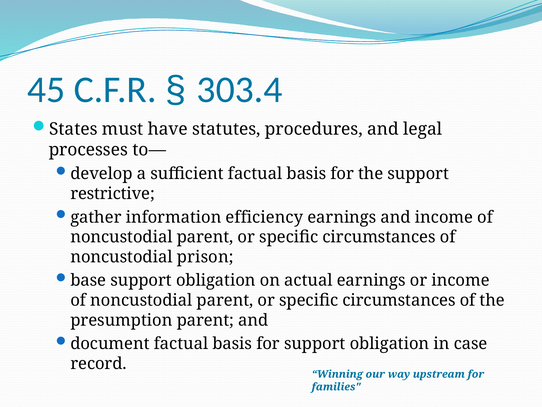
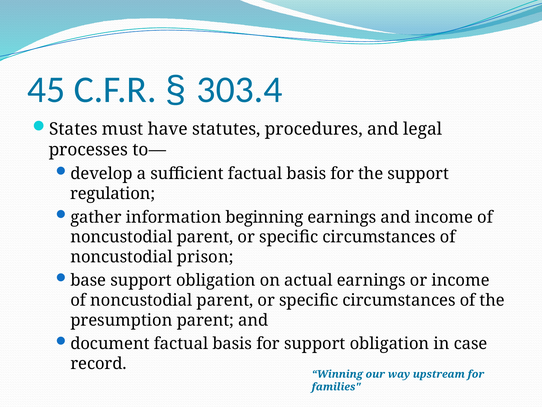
restrictive: restrictive -> regulation
efficiency: efficiency -> beginning
